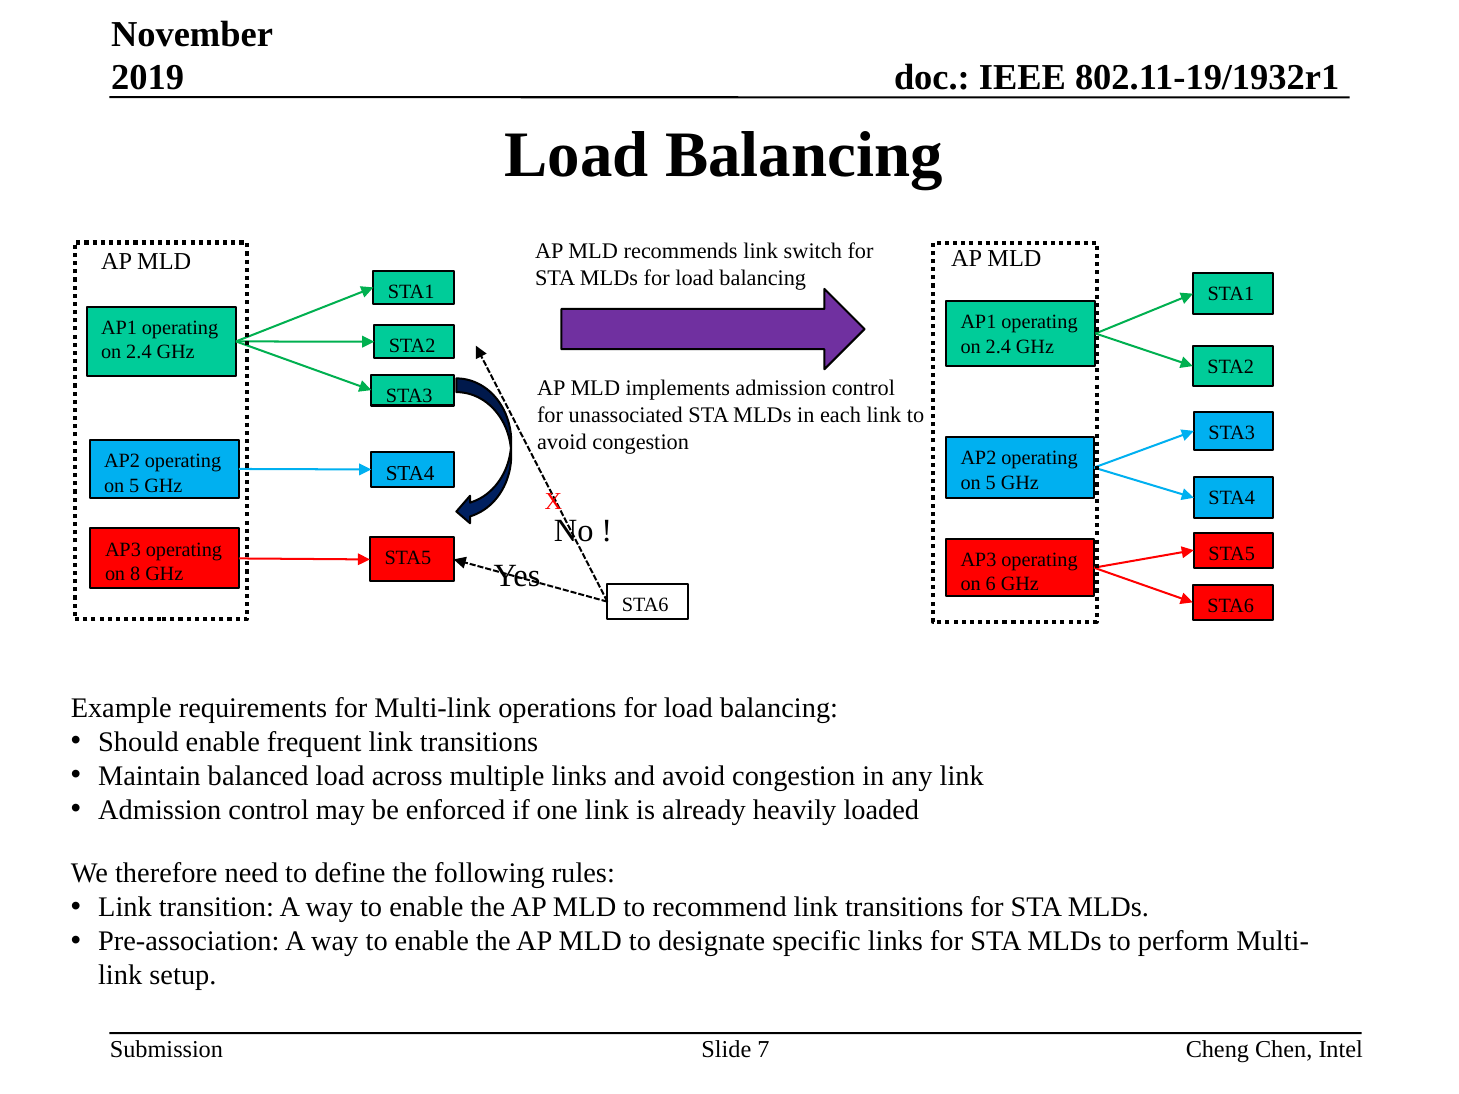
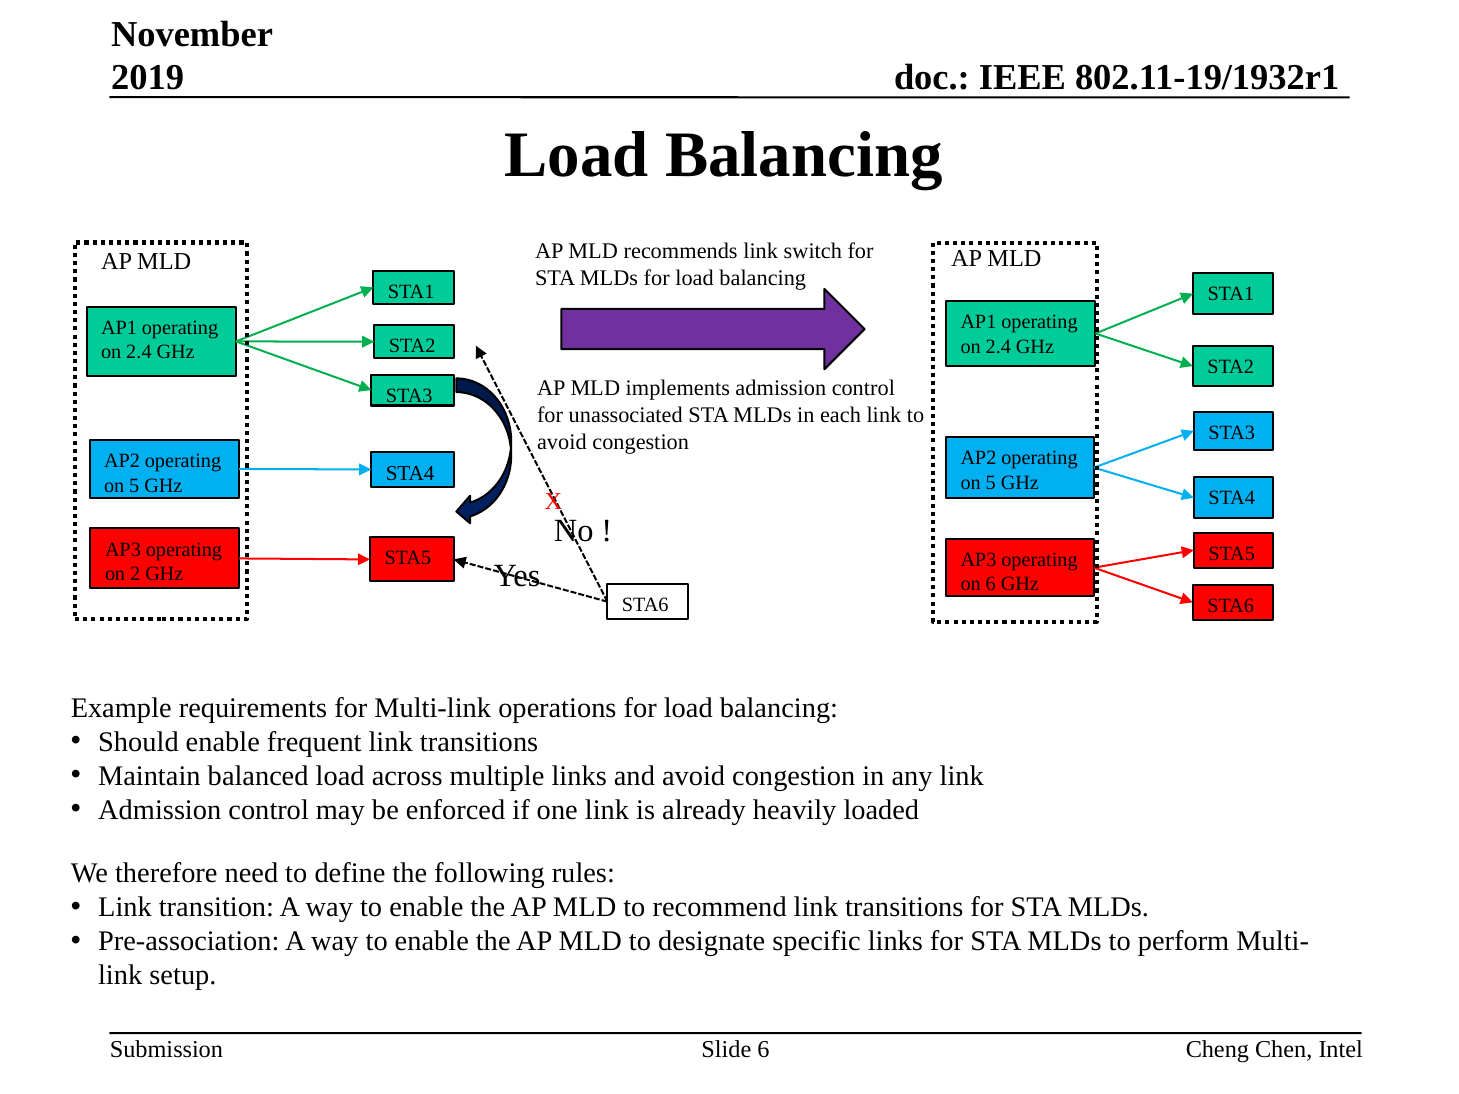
8: 8 -> 2
Slide 7: 7 -> 6
